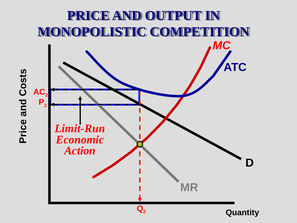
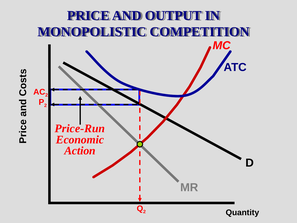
Limit-Run: Limit-Run -> Price-Run
